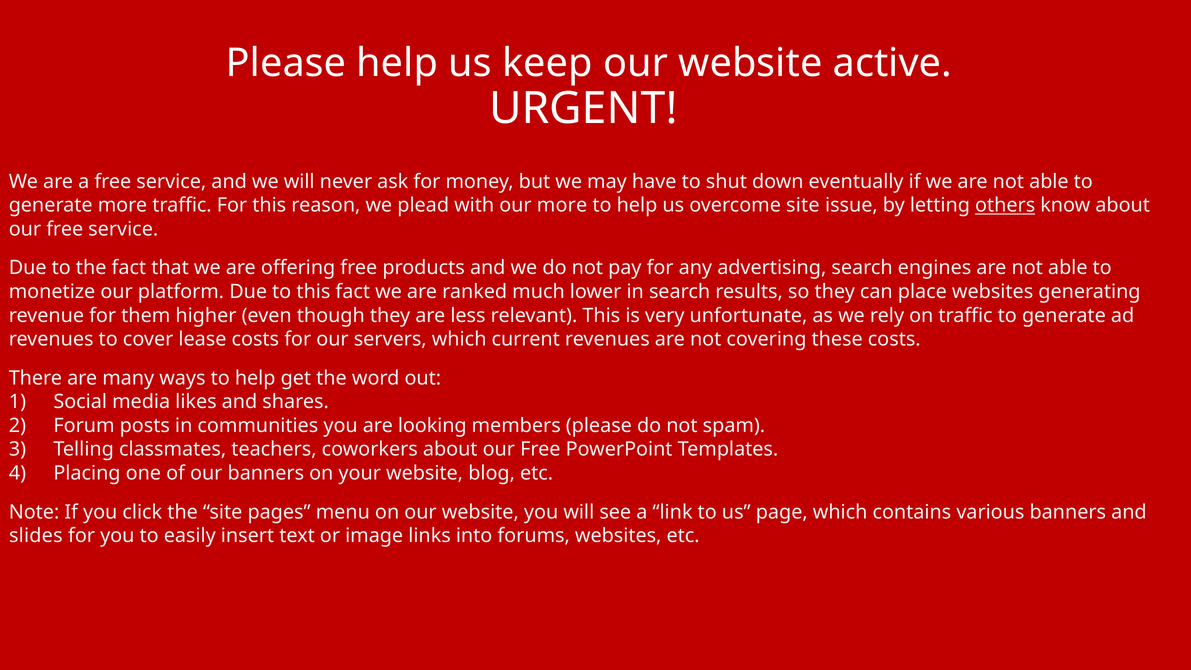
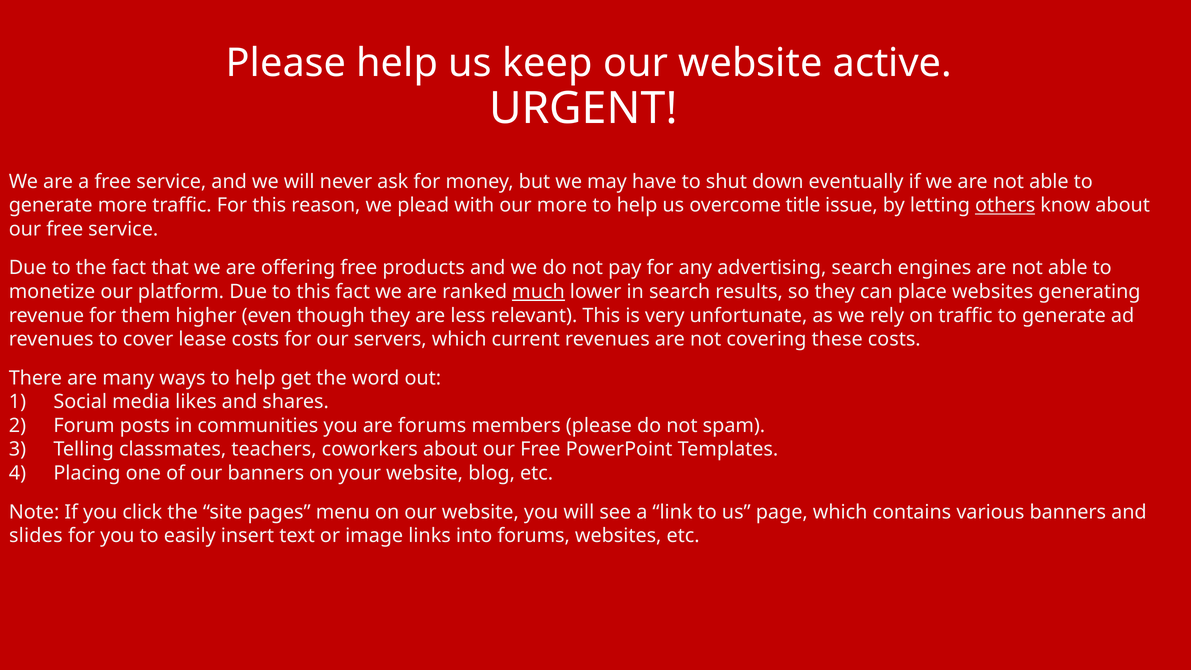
overcome site: site -> title
much underline: none -> present
are looking: looking -> forums
